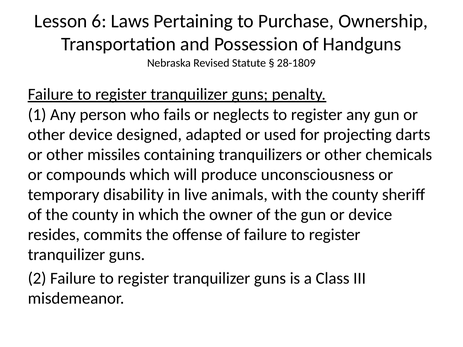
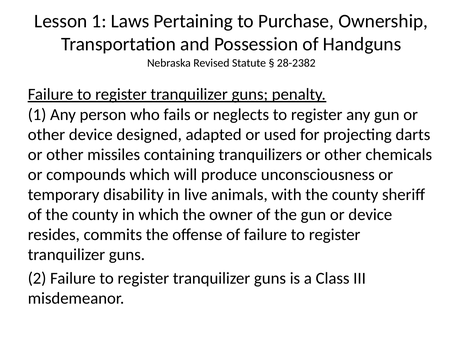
Lesson 6: 6 -> 1
28-1809: 28-1809 -> 28-2382
